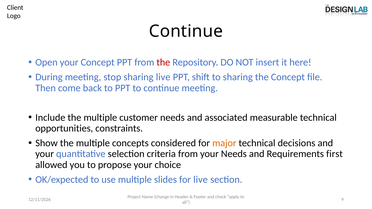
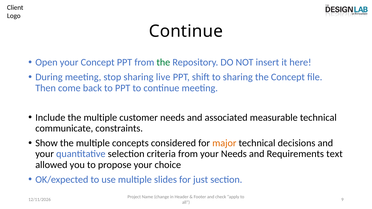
the at (163, 62) colour: red -> green
opportunities: opportunities -> communicate
first: first -> text
for live: live -> just
